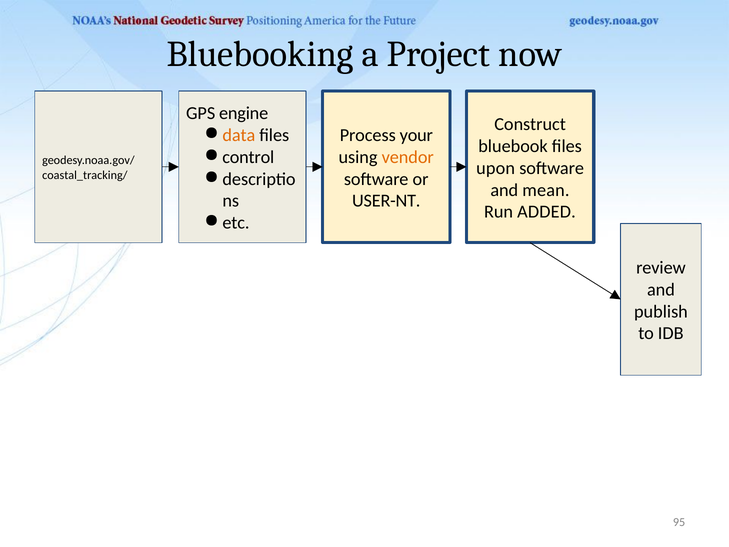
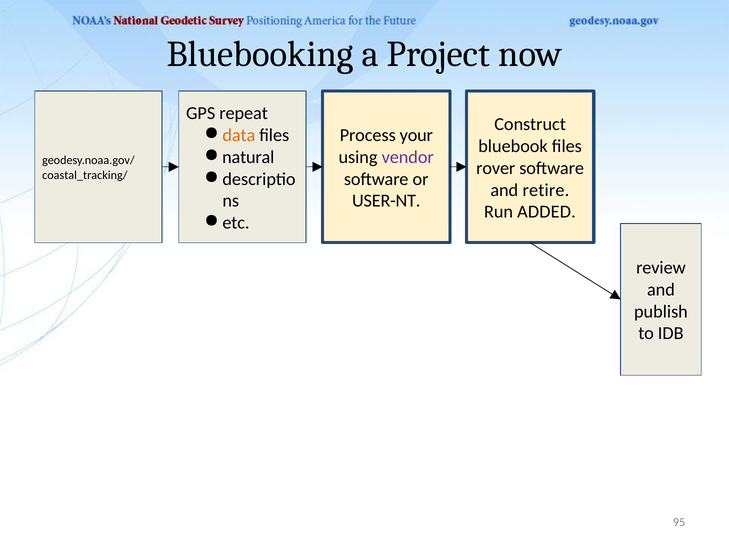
engine: engine -> repeat
control: control -> natural
vendor colour: orange -> purple
upon: upon -> rover
mean: mean -> retire
